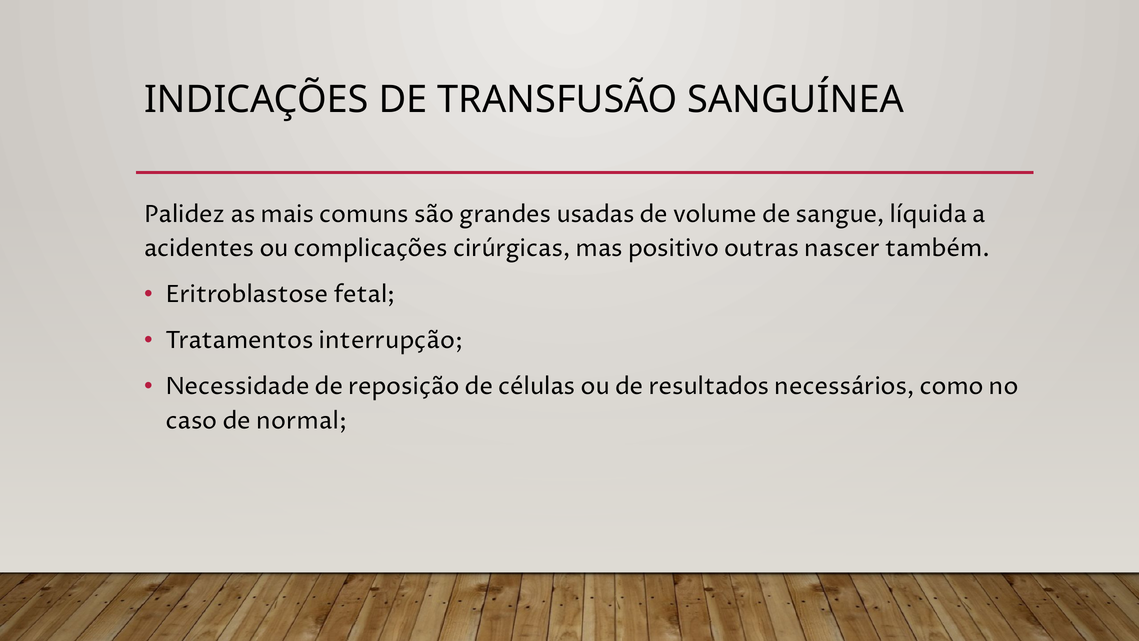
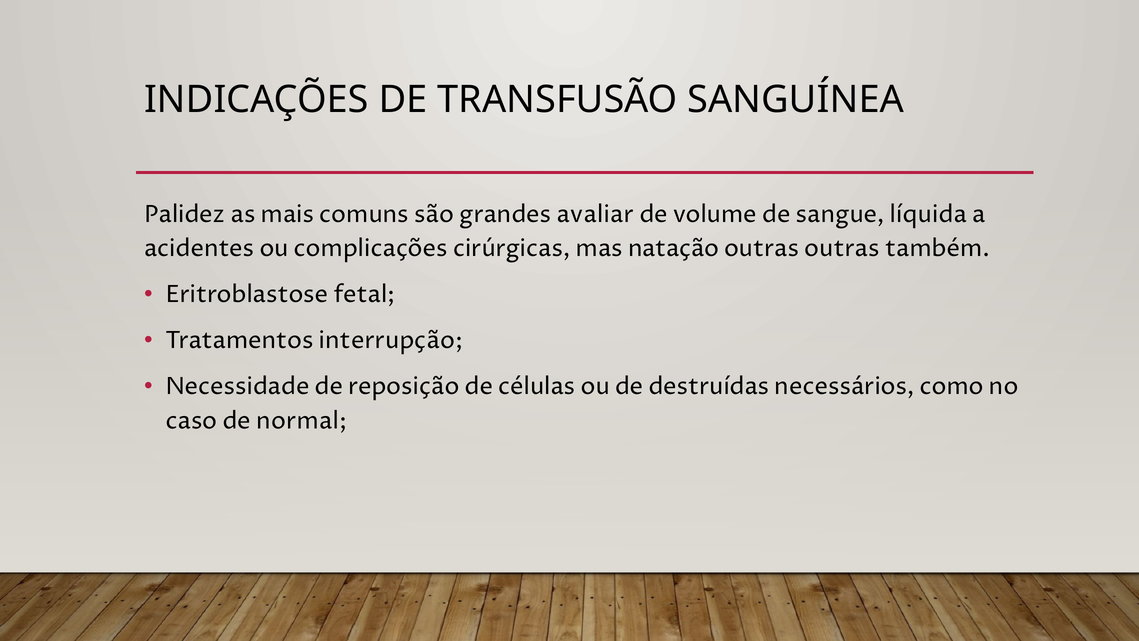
usadas: usadas -> avaliar
positivo: positivo -> natação
outras nascer: nascer -> outras
resultados: resultados -> destruídas
